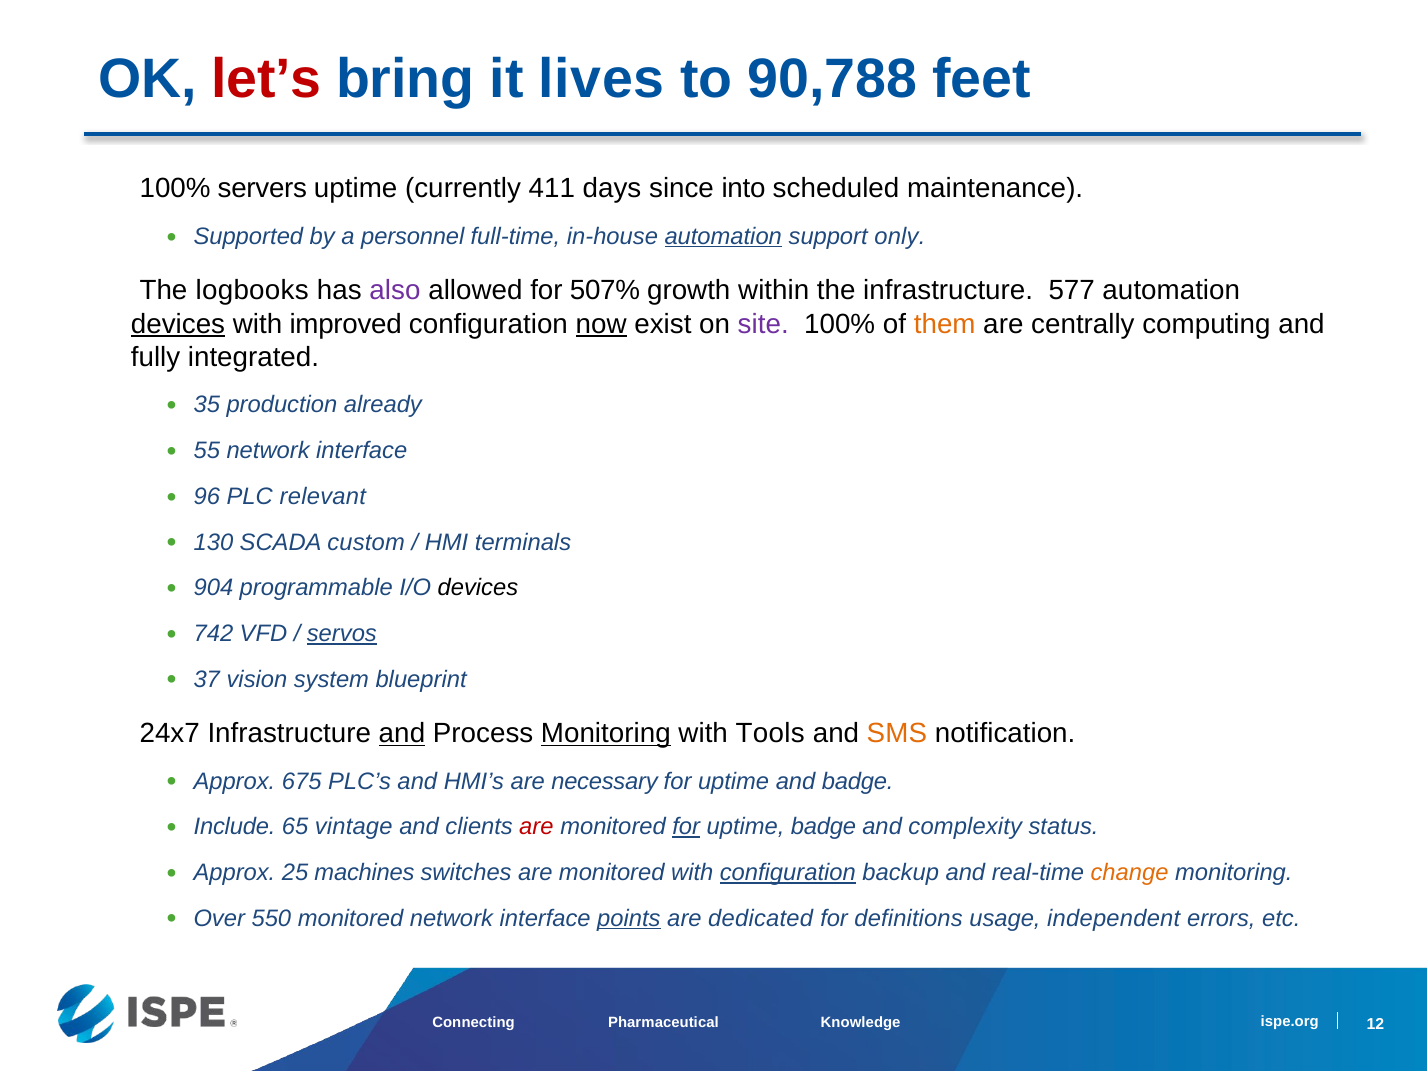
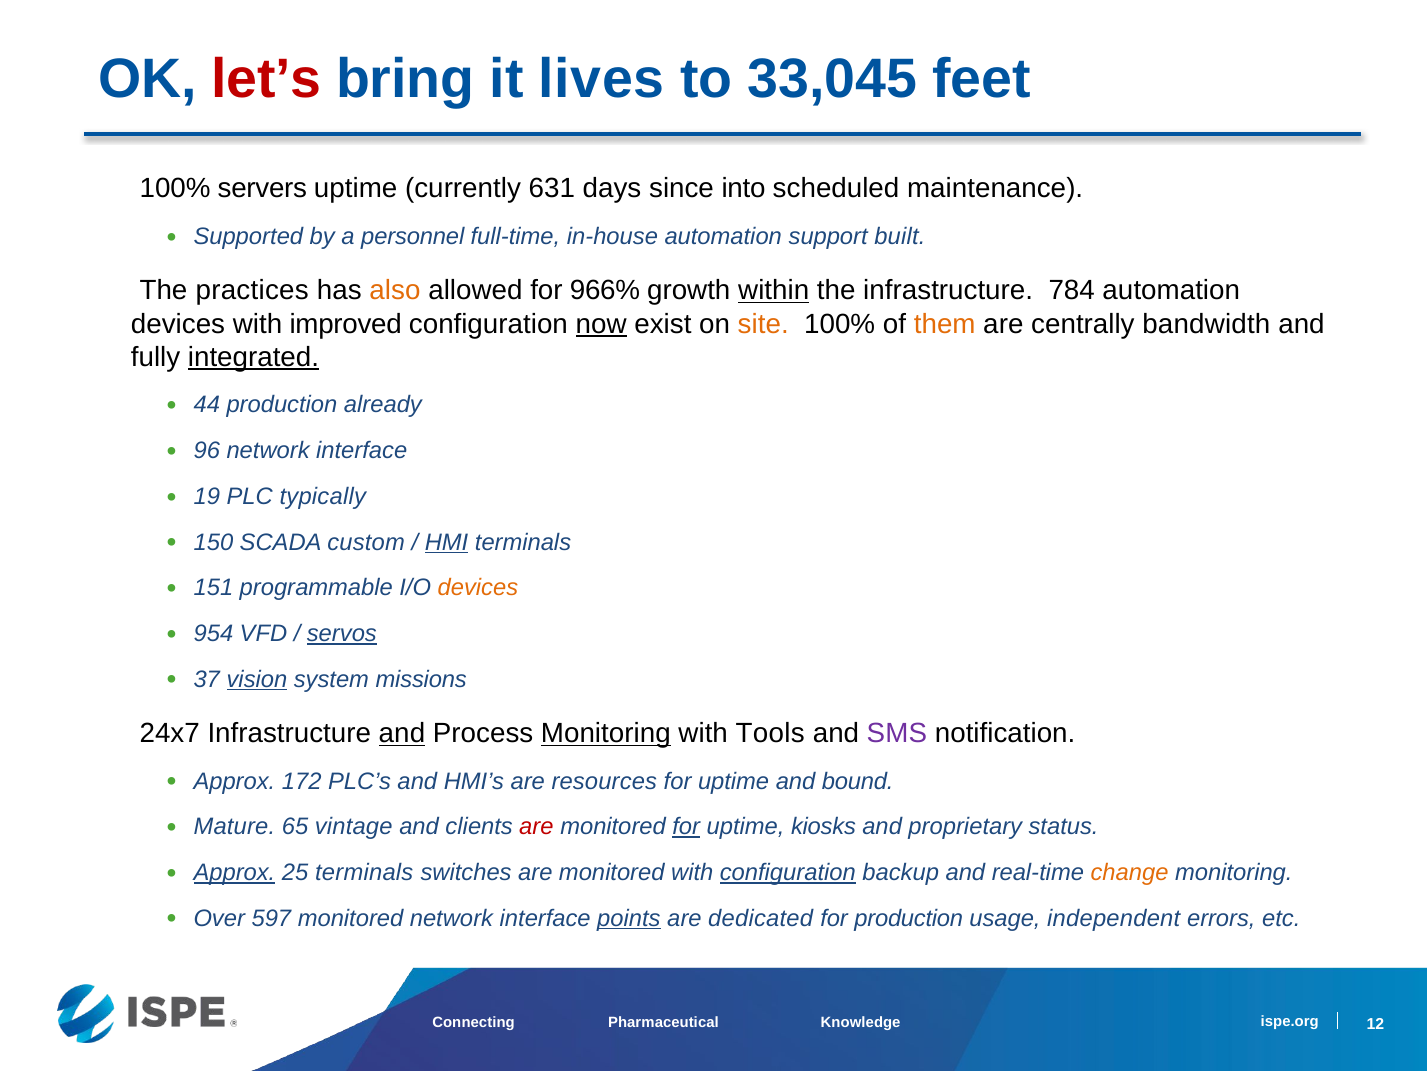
90,788: 90,788 -> 33,045
411: 411 -> 631
automation at (723, 236) underline: present -> none
only: only -> built
logbooks: logbooks -> practices
also colour: purple -> orange
507%: 507% -> 966%
within underline: none -> present
577: 577 -> 784
devices at (178, 324) underline: present -> none
site colour: purple -> orange
computing: computing -> bandwidth
integrated underline: none -> present
35: 35 -> 44
55: 55 -> 96
96: 96 -> 19
relevant: relevant -> typically
130: 130 -> 150
HMI underline: none -> present
904: 904 -> 151
devices at (478, 588) colour: black -> orange
742: 742 -> 954
vision underline: none -> present
blueprint: blueprint -> missions
SMS colour: orange -> purple
675: 675 -> 172
necessary: necessary -> resources
and badge: badge -> bound
Include: Include -> Mature
uptime badge: badge -> kiosks
complexity: complexity -> proprietary
Approx at (234, 872) underline: none -> present
25 machines: machines -> terminals
550: 550 -> 597
for definitions: definitions -> production
